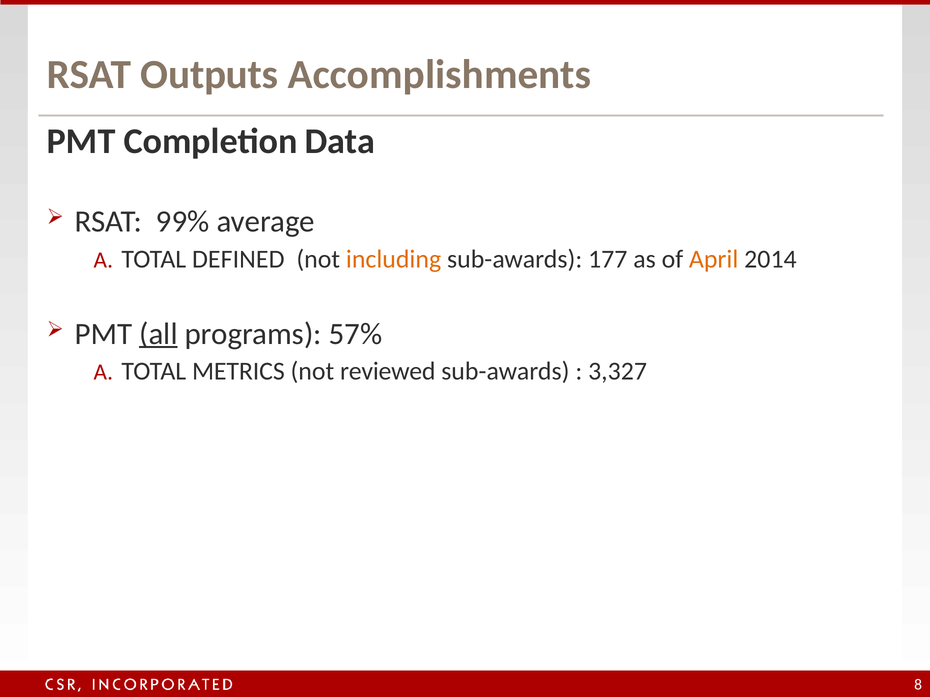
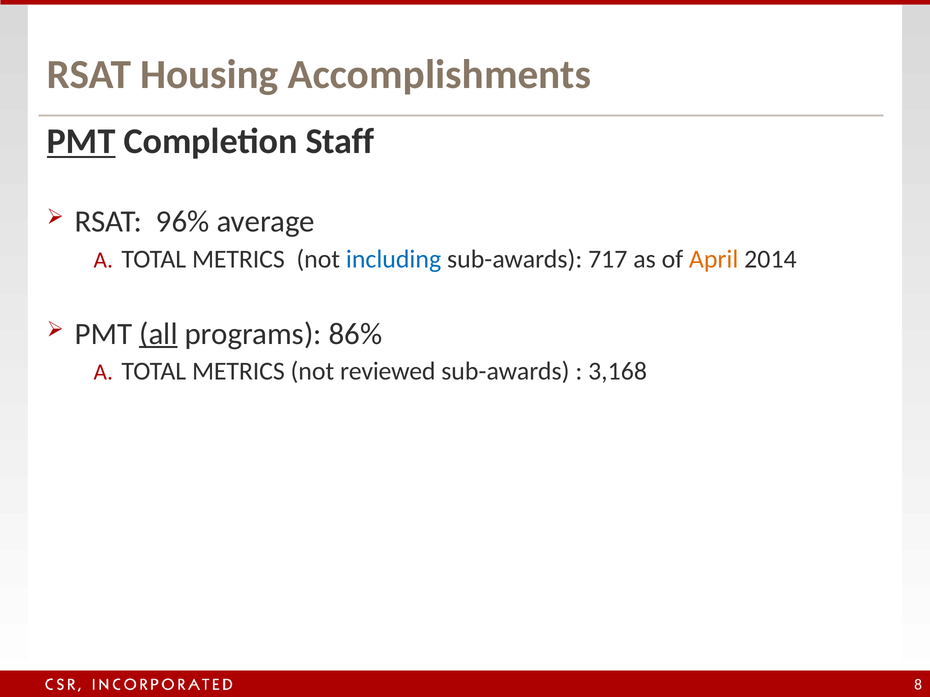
Outputs: Outputs -> Housing
PMT at (81, 141) underline: none -> present
Data: Data -> Staff
99%: 99% -> 96%
DEFINED at (238, 259): DEFINED -> METRICS
including colour: orange -> blue
177: 177 -> 717
57%: 57% -> 86%
3,327: 3,327 -> 3,168
